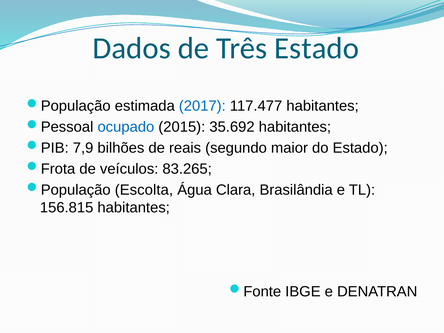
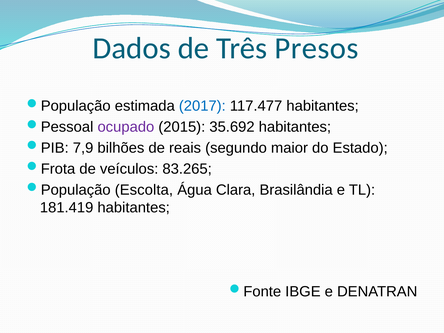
Três Estado: Estado -> Presos
ocupado colour: blue -> purple
156.815: 156.815 -> 181.419
